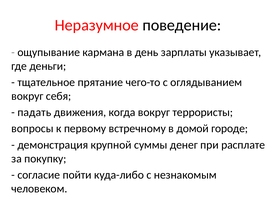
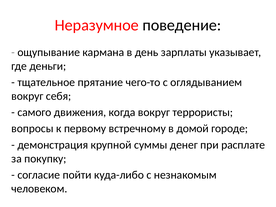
падать: падать -> самого
